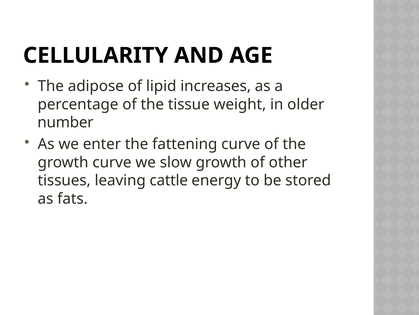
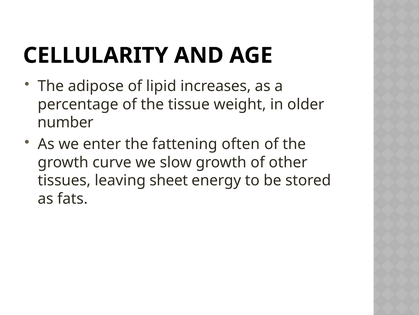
fattening curve: curve -> often
cattle: cattle -> sheet
